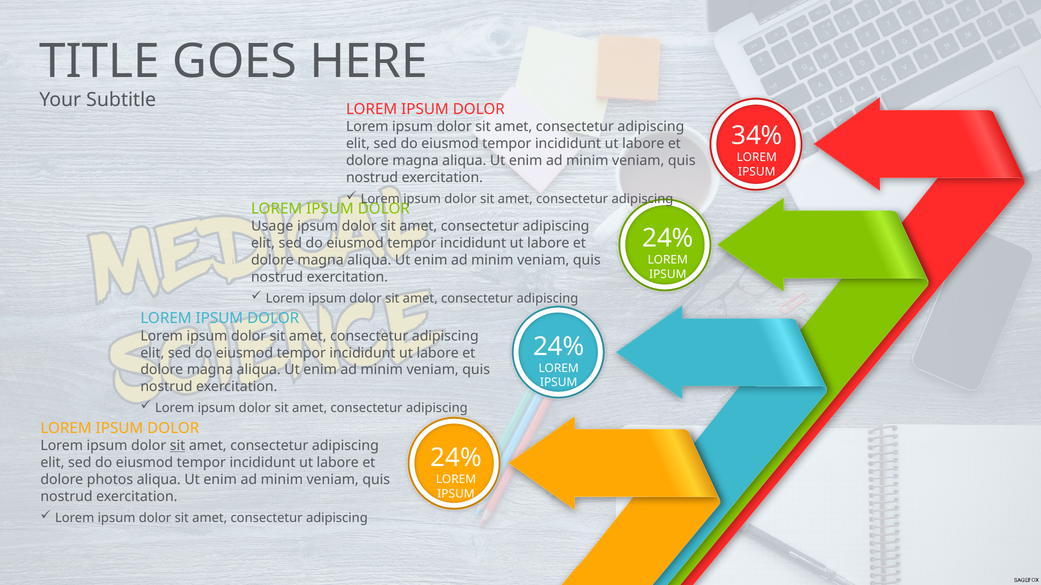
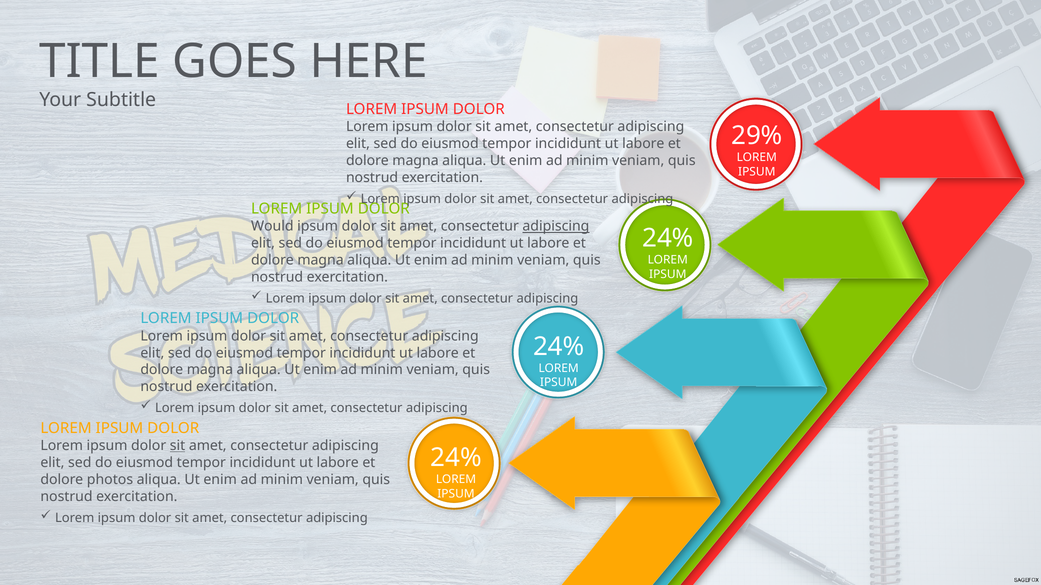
34%: 34% -> 29%
Usage: Usage -> Would
adipiscing at (556, 226) underline: none -> present
